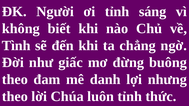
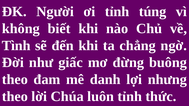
sáng: sáng -> túng
